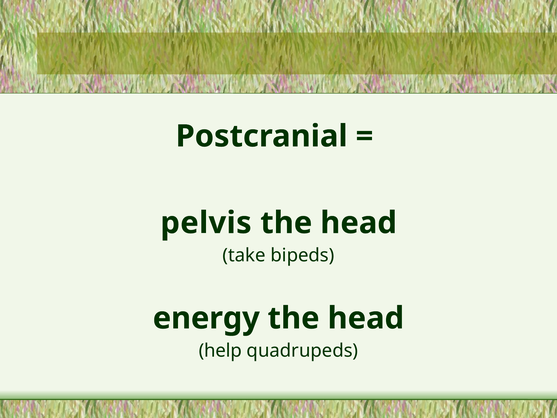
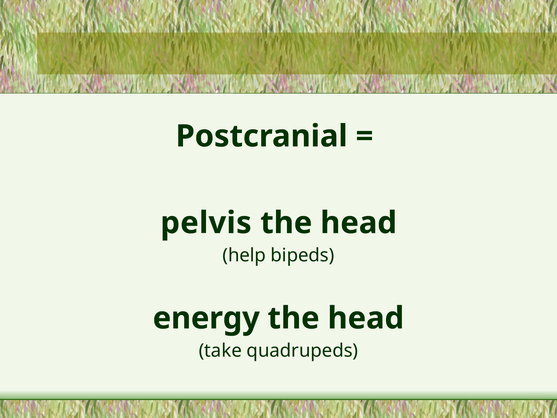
take: take -> help
help: help -> take
